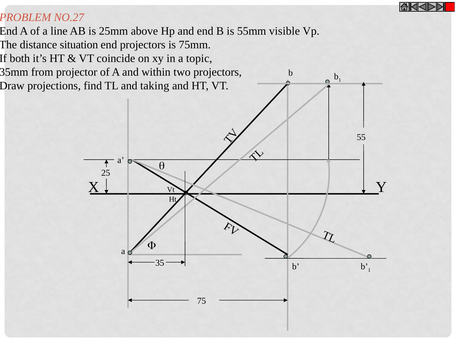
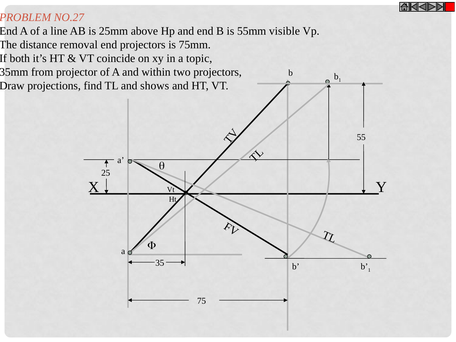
situation: situation -> removal
taking: taking -> shows
